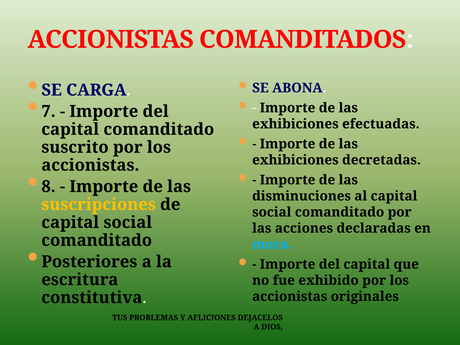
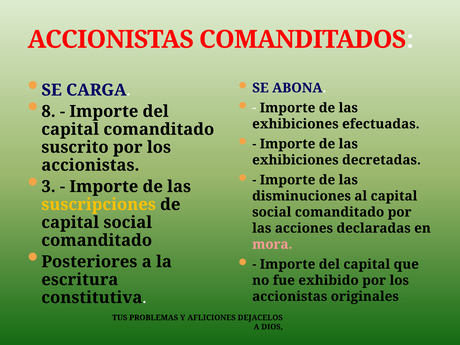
7: 7 -> 8
8: 8 -> 3
mora colour: light blue -> pink
